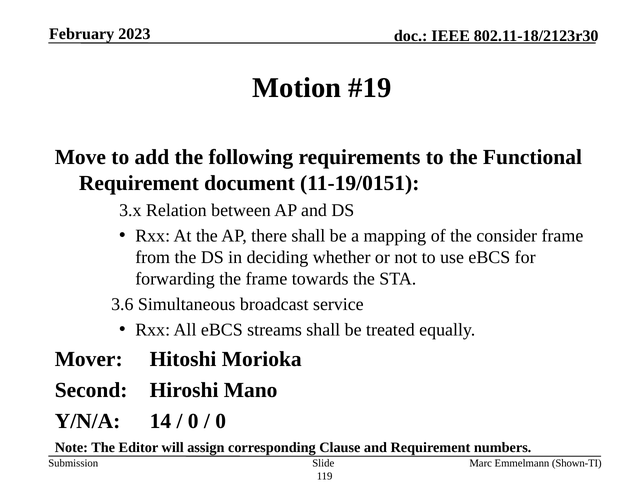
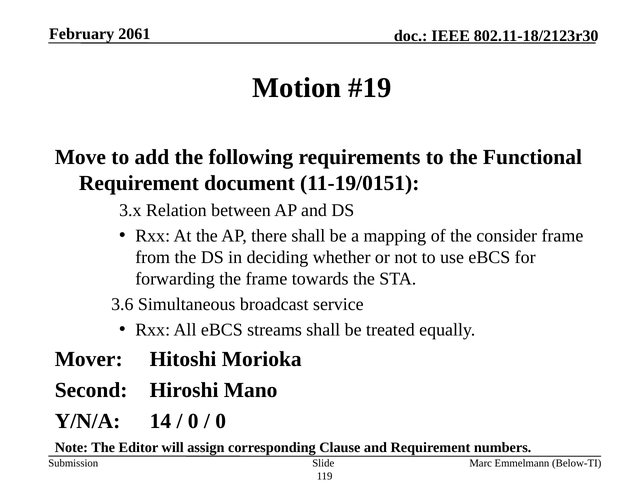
2023: 2023 -> 2061
Shown-TI: Shown-TI -> Below-TI
